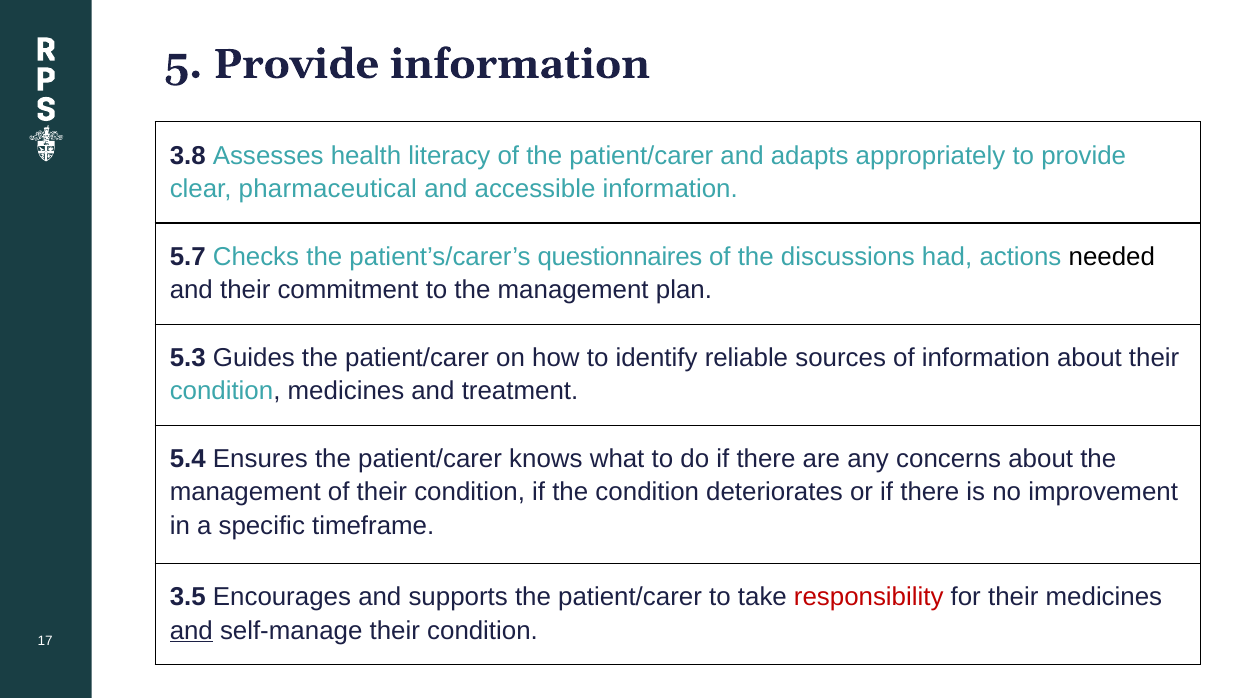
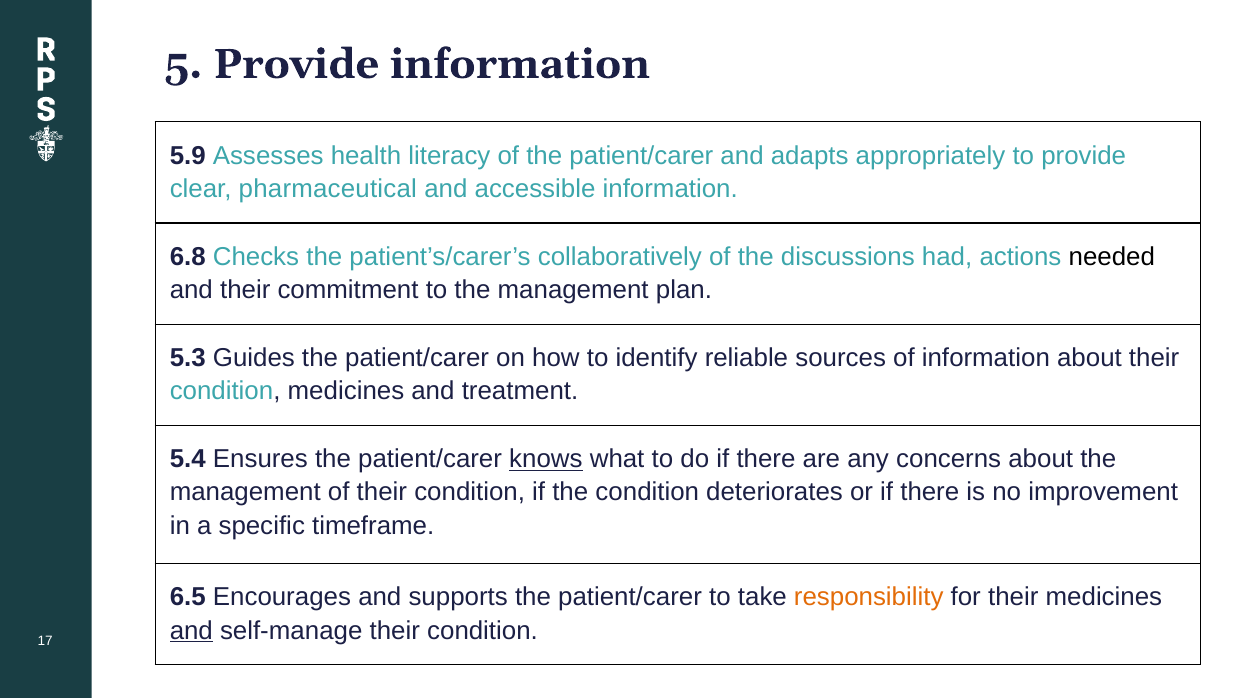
3.8: 3.8 -> 5.9
5.7: 5.7 -> 6.8
questionnaires: questionnaires -> collaboratively
knows underline: none -> present
3.5: 3.5 -> 6.5
responsibility colour: red -> orange
